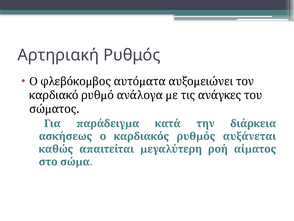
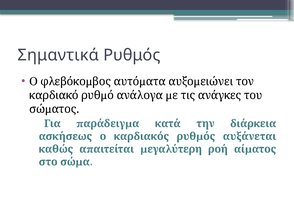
Αρτηριακή: Αρτηριακή -> Σημαντικά
